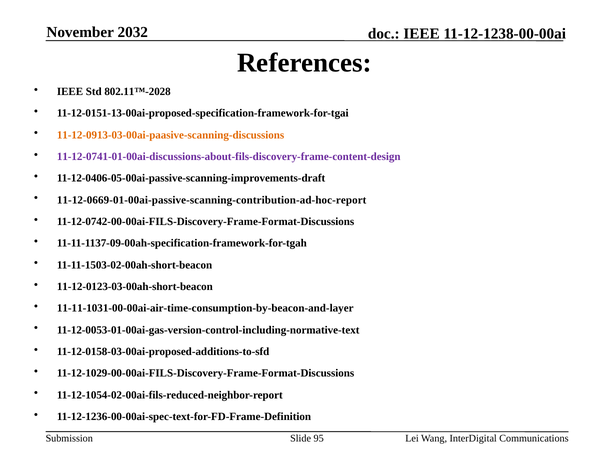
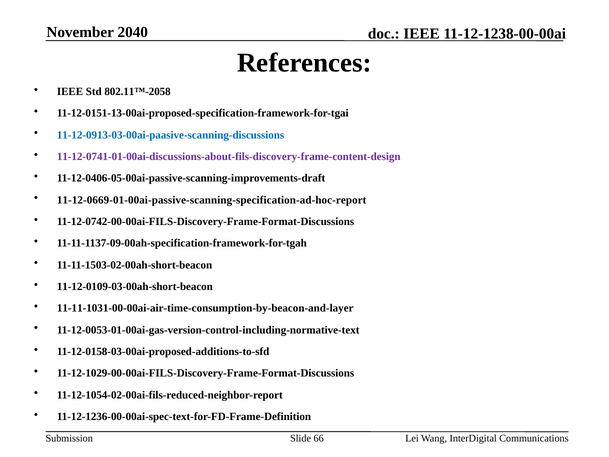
2032: 2032 -> 2040
802.11™-2028: 802.11™-2028 -> 802.11™-2058
11-12-0913-03-00ai-paasive-scanning-discussions colour: orange -> blue
11-12-0669-01-00ai-passive-scanning-contribution-ad-hoc-report: 11-12-0669-01-00ai-passive-scanning-contribution-ad-hoc-report -> 11-12-0669-01-00ai-passive-scanning-specification-ad-hoc-report
11-12-0123-03-00ah-short-beacon: 11-12-0123-03-00ah-short-beacon -> 11-12-0109-03-00ah-short-beacon
95: 95 -> 66
